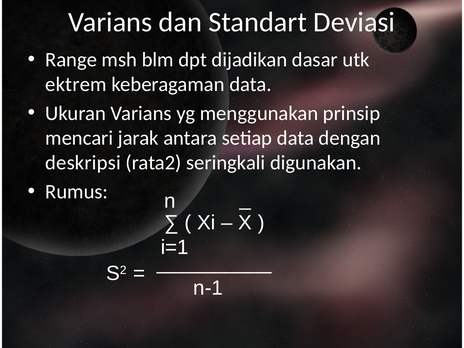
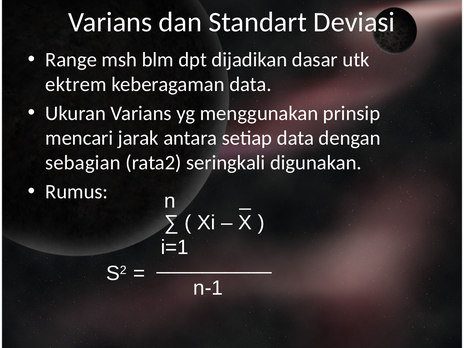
deskripsi: deskripsi -> sebagian
